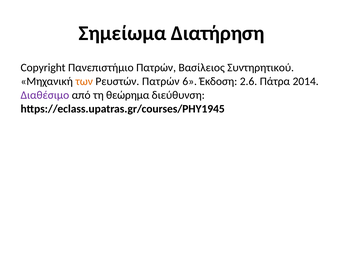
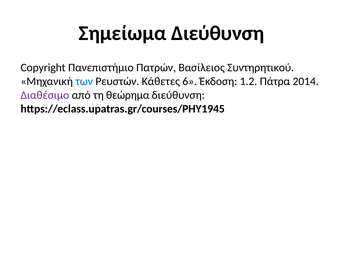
Σημείωμα Διατήρηση: Διατήρηση -> Διεύθυνση
των colour: orange -> blue
Ρευστών Πατρών: Πατρών -> Κάθετες
2.6: 2.6 -> 1.2
